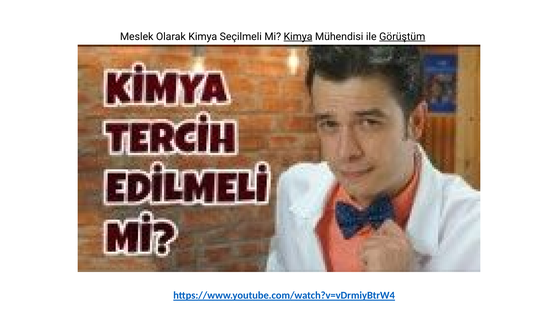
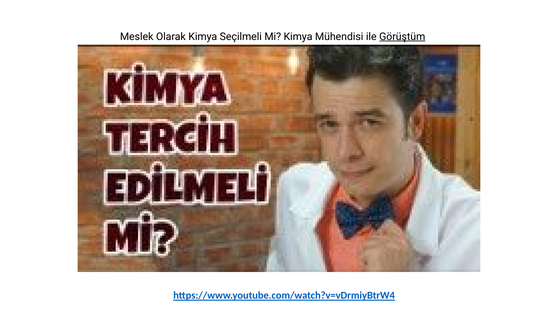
Kimya at (298, 37) underline: present -> none
